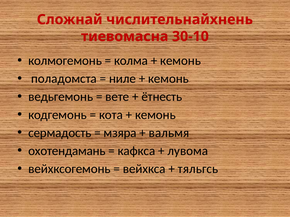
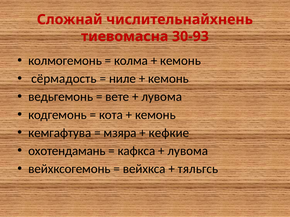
30-10: 30-10 -> 30-93
поладомста: поладомста -> сёрмадость
ётнесть at (162, 97): ётнесть -> лувома
сермадость: сермадость -> кемгафтува
вальмя: вальмя -> кефкие
